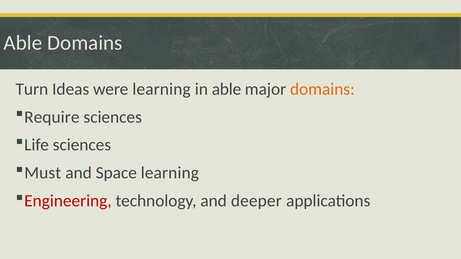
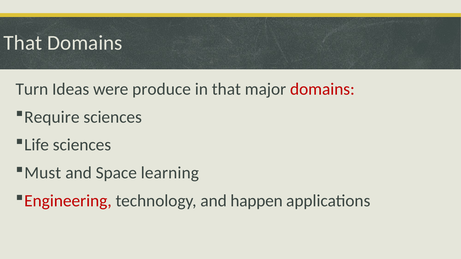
Able at (23, 43): Able -> That
were learning: learning -> produce
in able: able -> that
domains at (322, 89) colour: orange -> red
deeper: deeper -> happen
